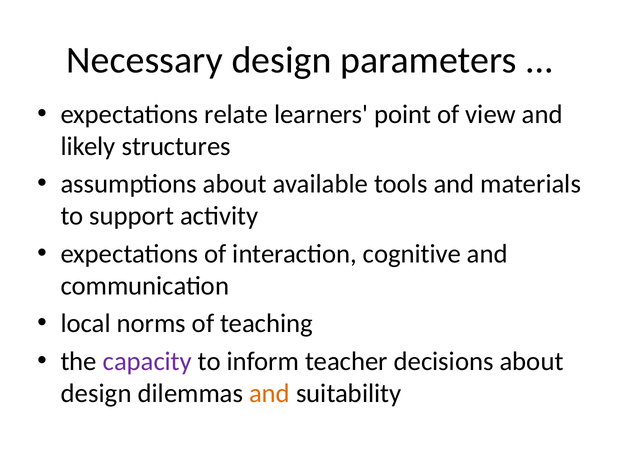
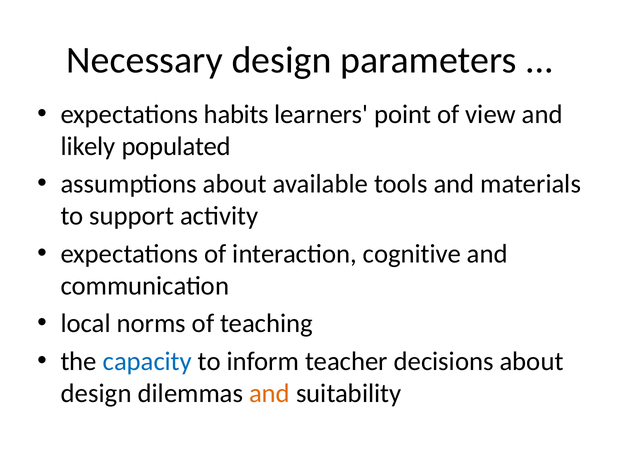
relate: relate -> habits
structures: structures -> populated
capacity colour: purple -> blue
